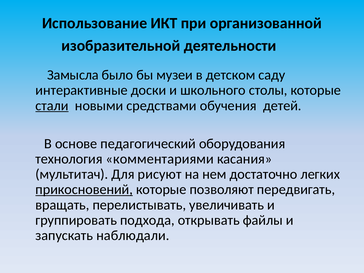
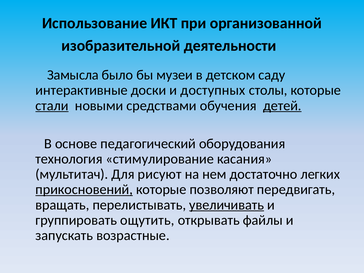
школьного: школьного -> доступных
детей underline: none -> present
комментариями: комментариями -> стимулирование
увеличивать underline: none -> present
подхода: подхода -> ощутить
наблюдали: наблюдали -> возрастные
